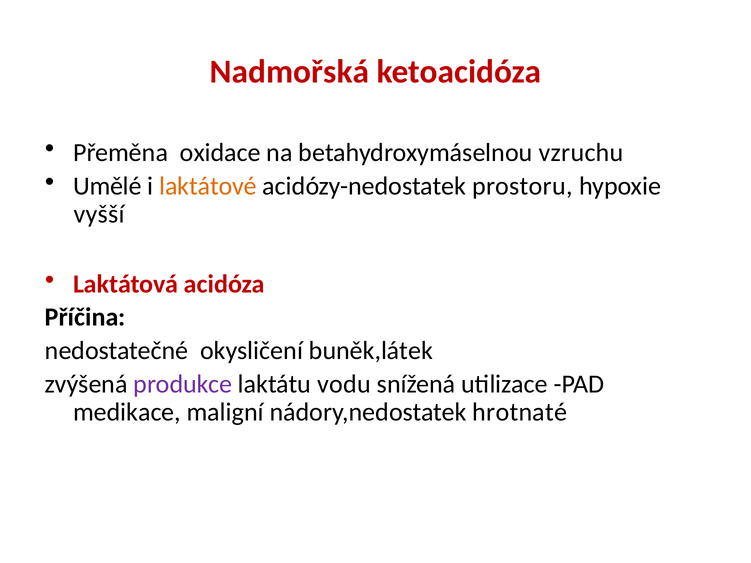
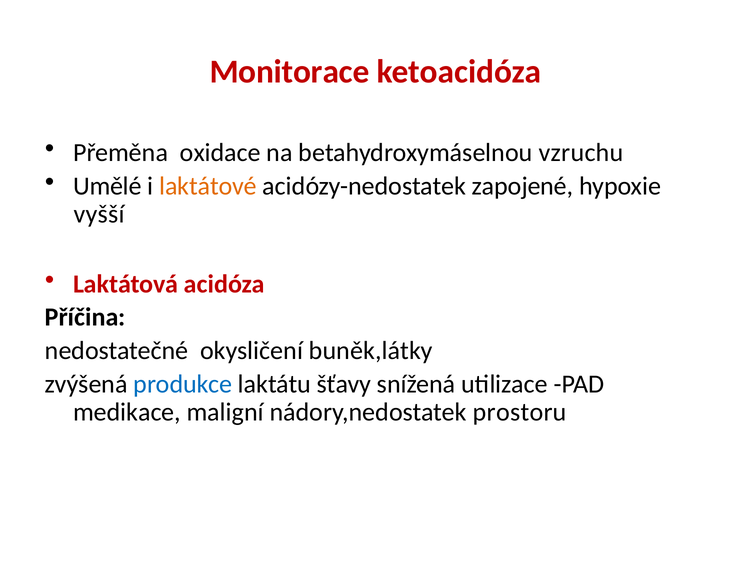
Nadmořská: Nadmořská -> Monitorace
prostoru: prostoru -> zapojené
buněk,látek: buněk,látek -> buněk,látky
produkce colour: purple -> blue
vodu: vodu -> šťavy
hrotnaté: hrotnaté -> prostoru
